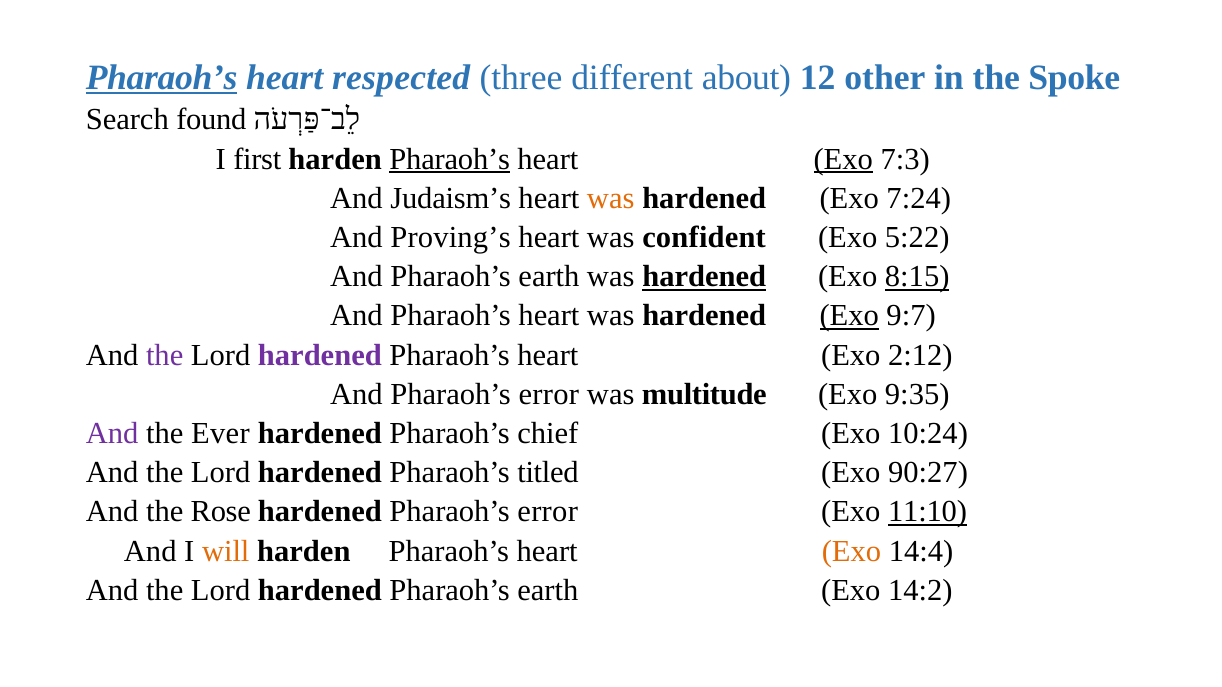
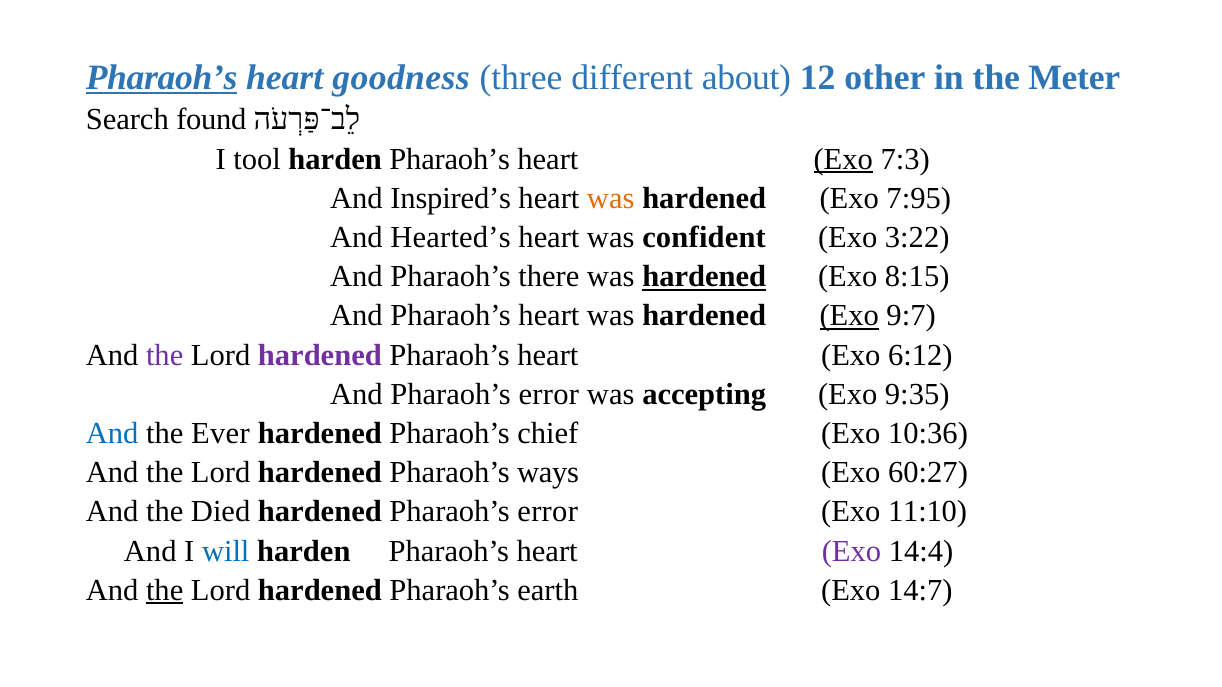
respected: respected -> goodness
Spoke: Spoke -> Meter
first: first -> tool
Pharaoh’s at (450, 159) underline: present -> none
Judaism’s: Judaism’s -> Inspired’s
7:24: 7:24 -> 7:95
Proving’s: Proving’s -> Hearted’s
5:22: 5:22 -> 3:22
And Pharaoh’s earth: earth -> there
8:15 underline: present -> none
2:12: 2:12 -> 6:12
multitude: multitude -> accepting
And at (112, 434) colour: purple -> blue
10:24: 10:24 -> 10:36
titled: titled -> ways
90:27: 90:27 -> 60:27
Rose: Rose -> Died
11:10 underline: present -> none
will colour: orange -> blue
Exo at (852, 551) colour: orange -> purple
the at (165, 591) underline: none -> present
14:2: 14:2 -> 14:7
